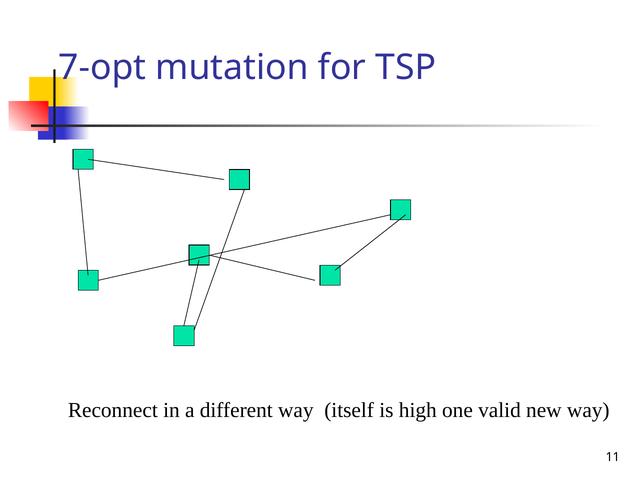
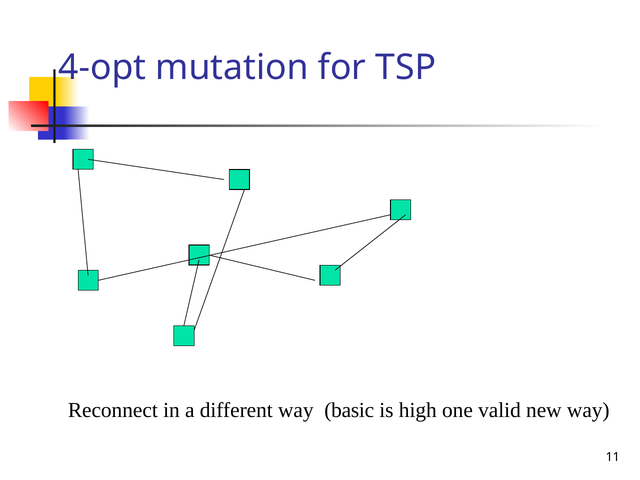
7-opt: 7-opt -> 4-opt
itself: itself -> basic
